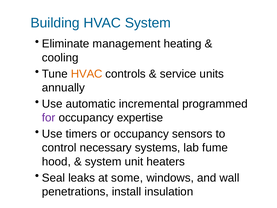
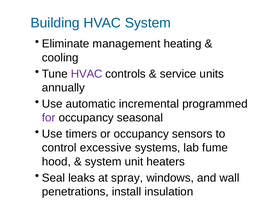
HVAC at (87, 74) colour: orange -> purple
expertise: expertise -> seasonal
necessary: necessary -> excessive
some: some -> spray
